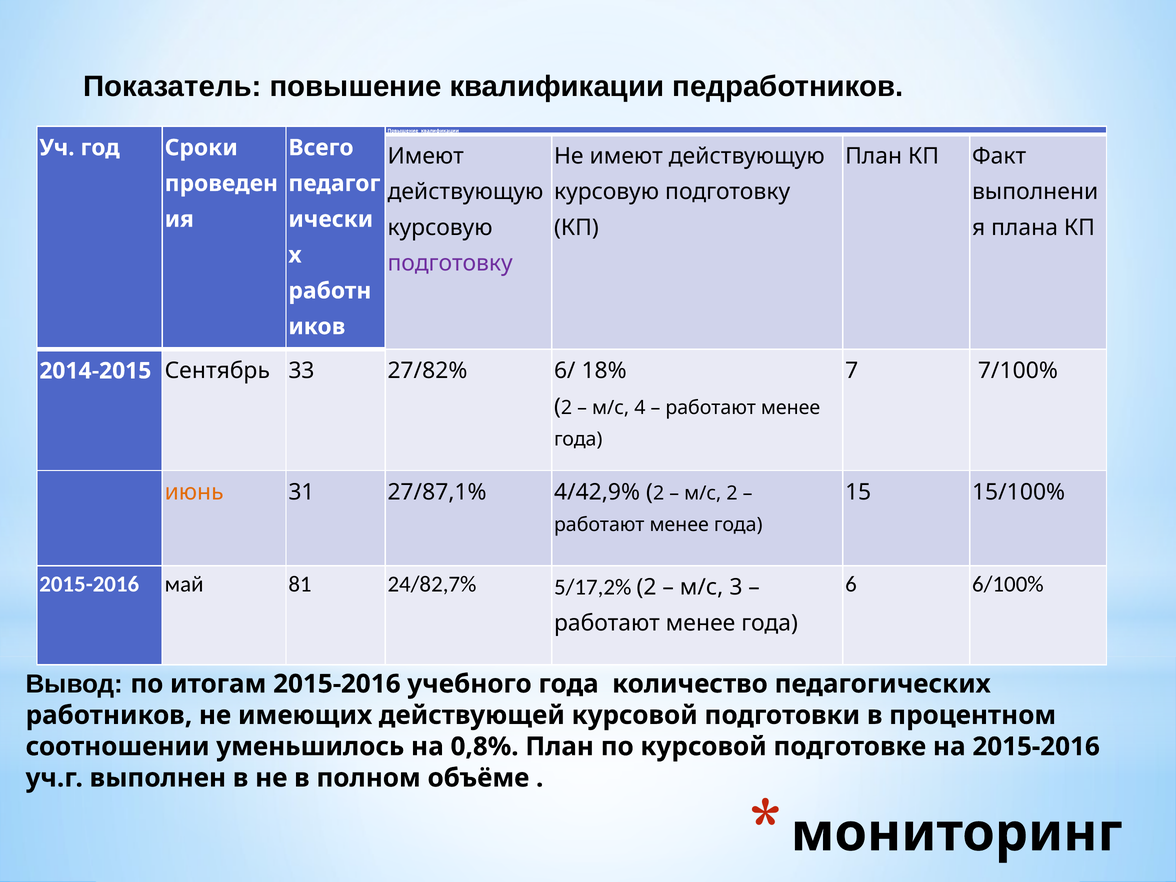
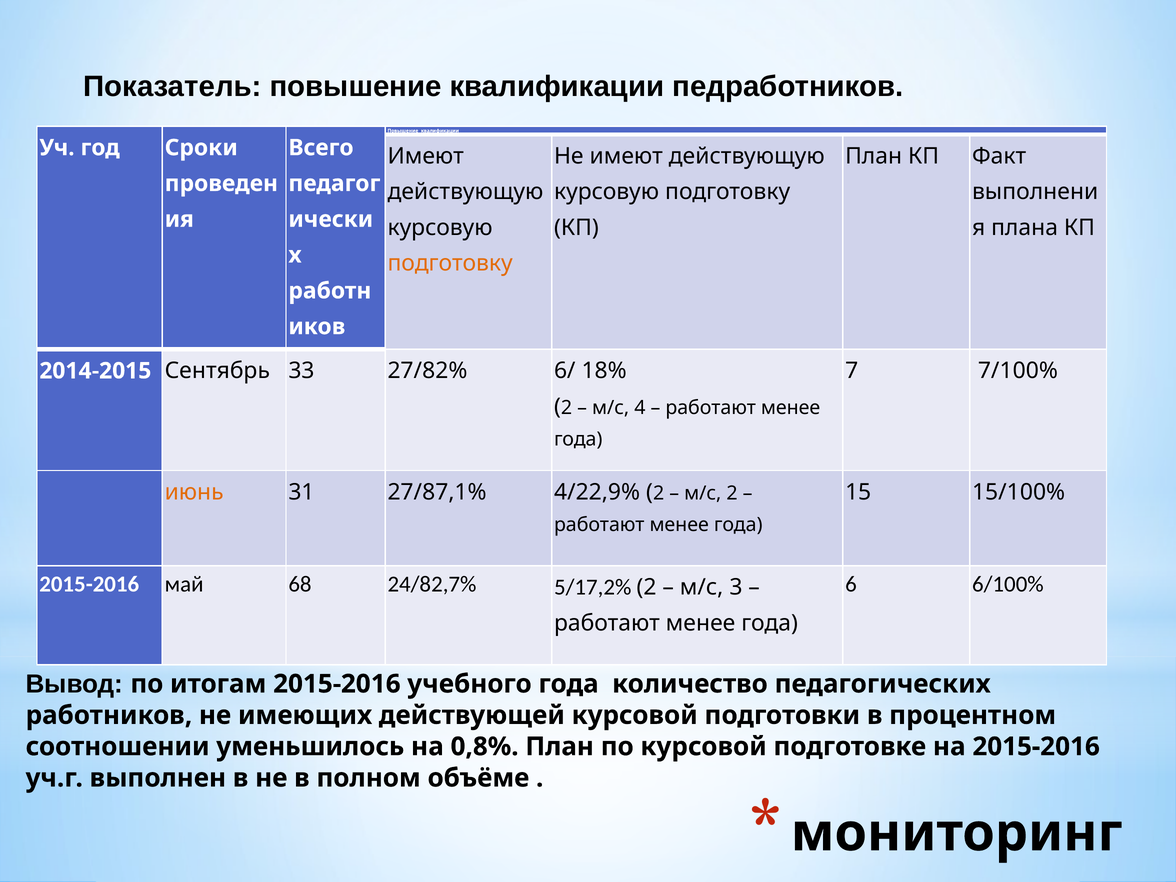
подготовку at (450, 263) colour: purple -> orange
4/42,9%: 4/42,9% -> 4/22,9%
81: 81 -> 68
